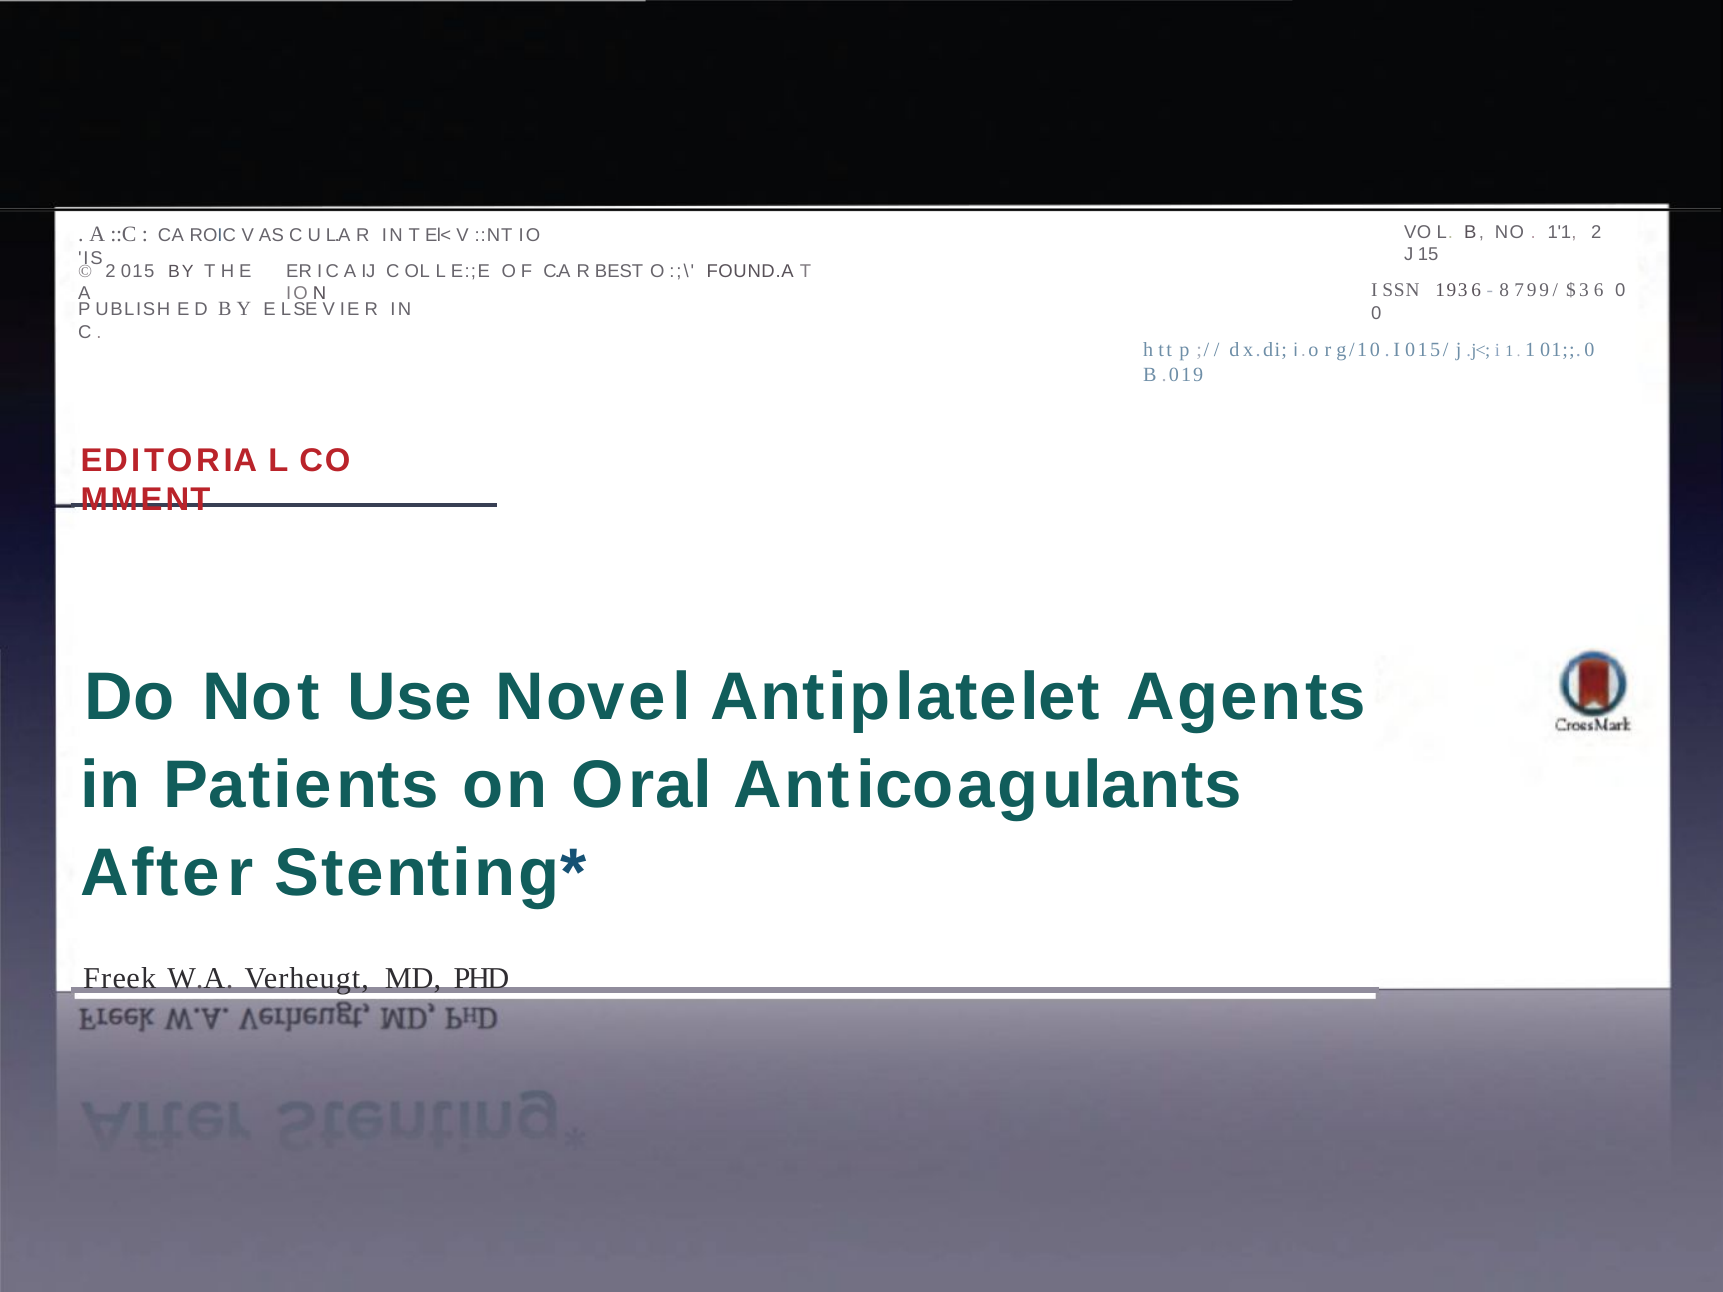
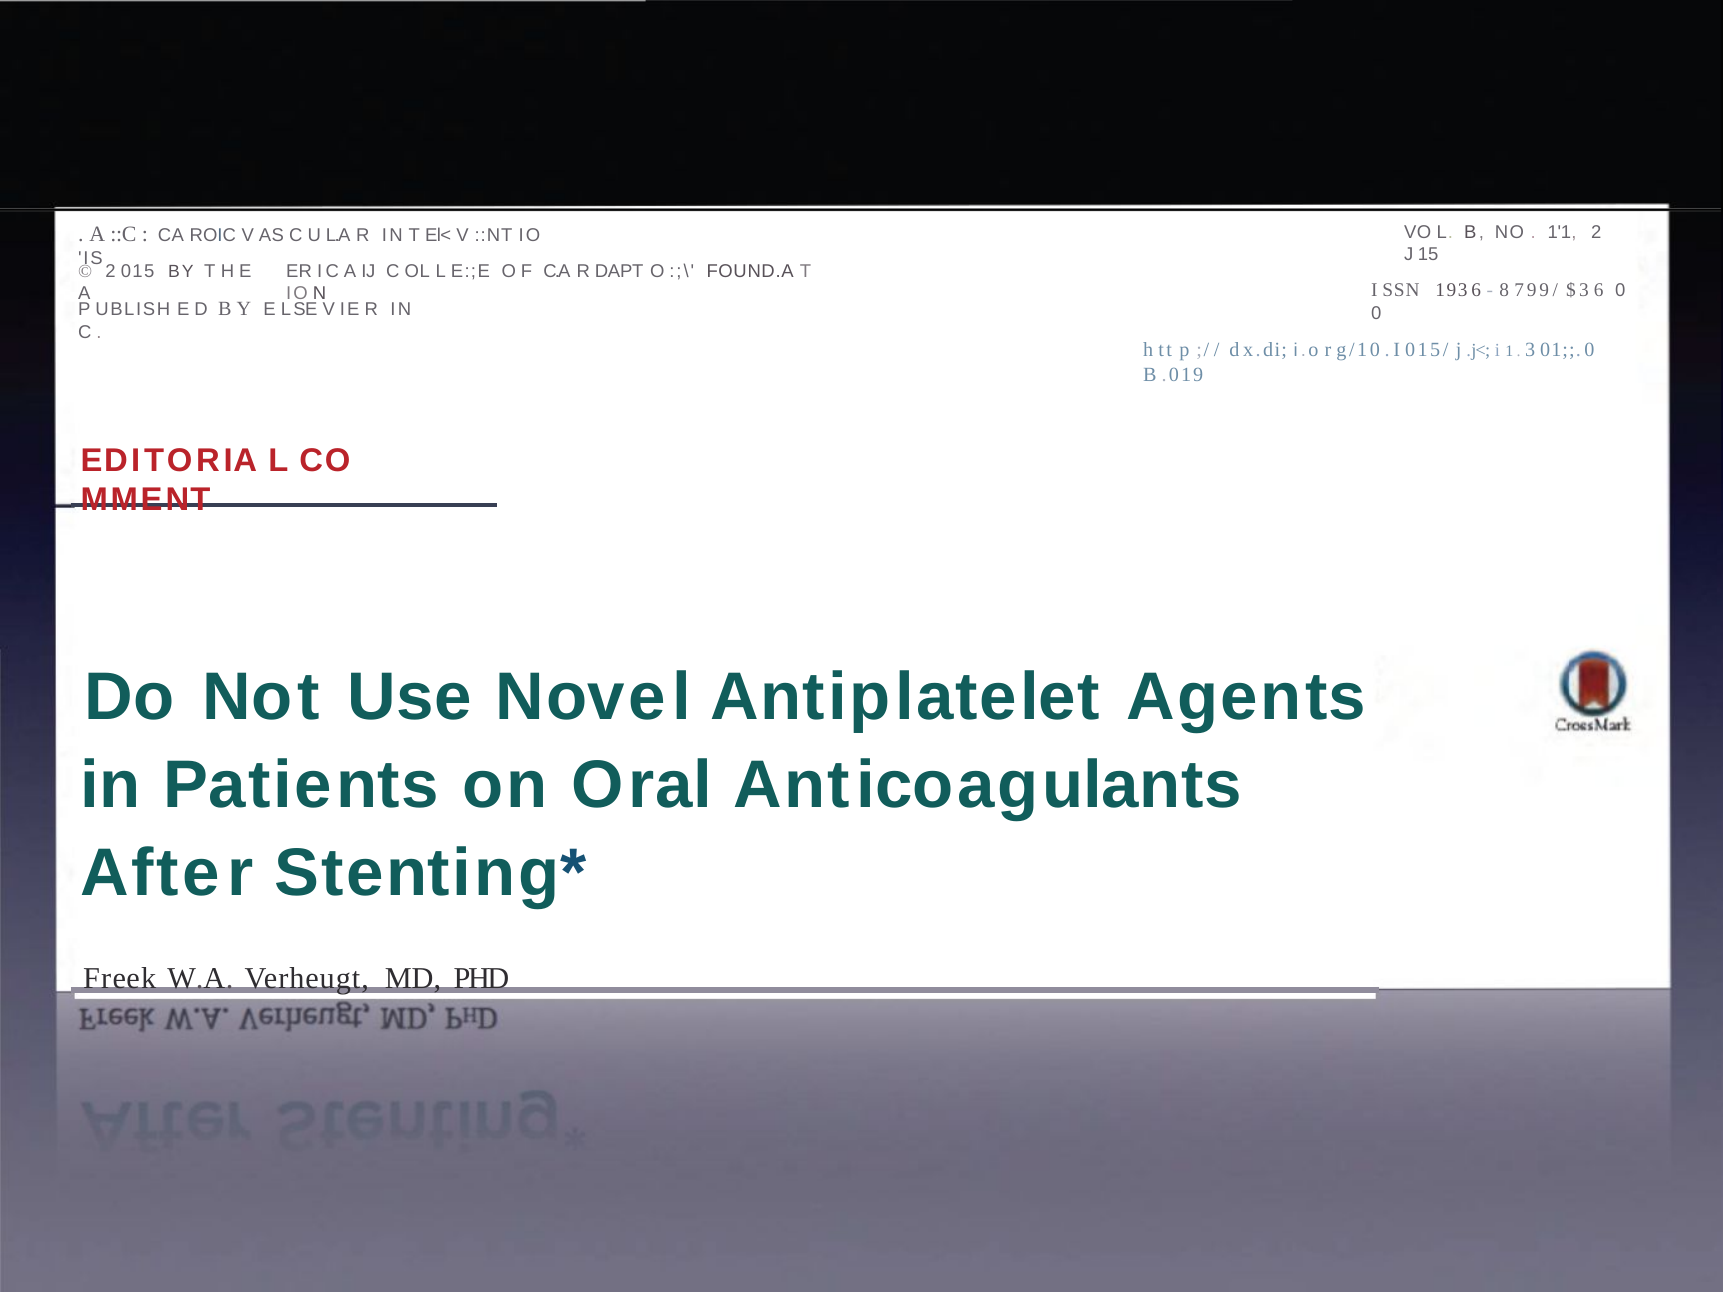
BEST: BEST -> DAPT
1 at (1530, 350): 1 -> 3
